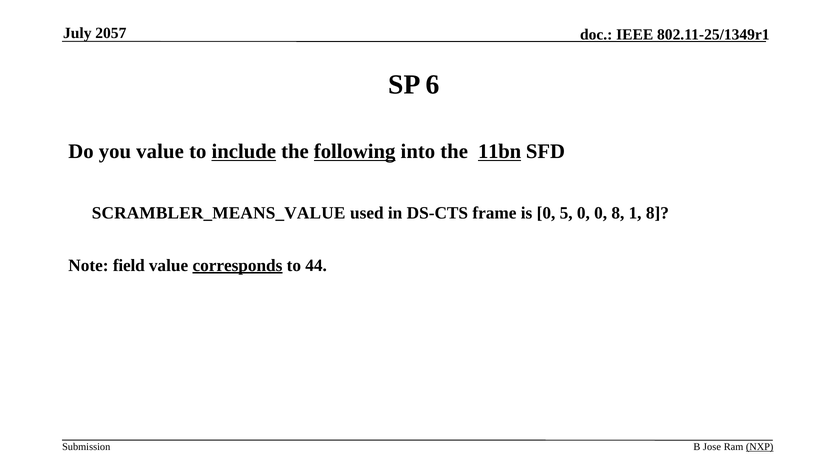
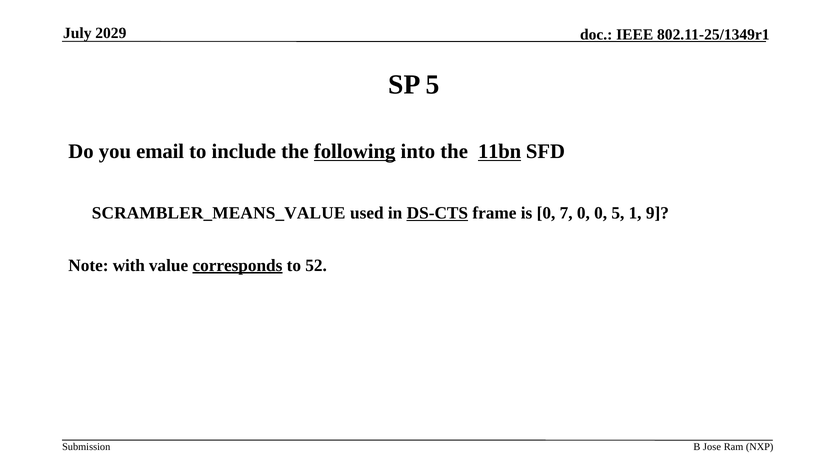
2057: 2057 -> 2029
SP 6: 6 -> 5
you value: value -> email
include underline: present -> none
DS-CTS underline: none -> present
5: 5 -> 7
0 8: 8 -> 5
1 8: 8 -> 9
field: field -> with
44: 44 -> 52
NXP underline: present -> none
